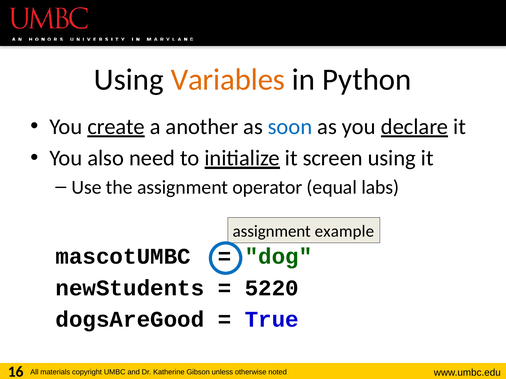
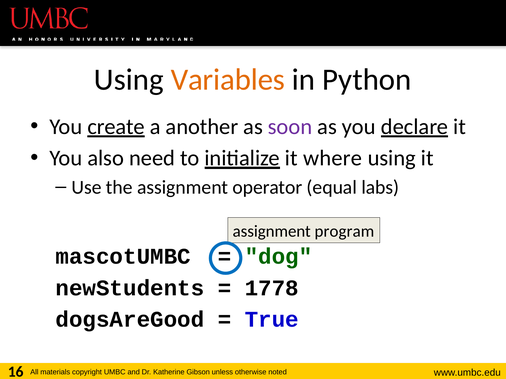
soon colour: blue -> purple
screen: screen -> where
example: example -> program
5220: 5220 -> 1778
